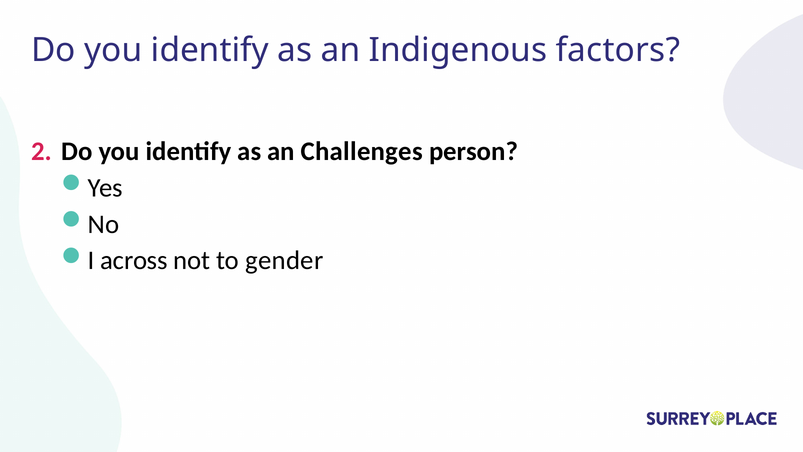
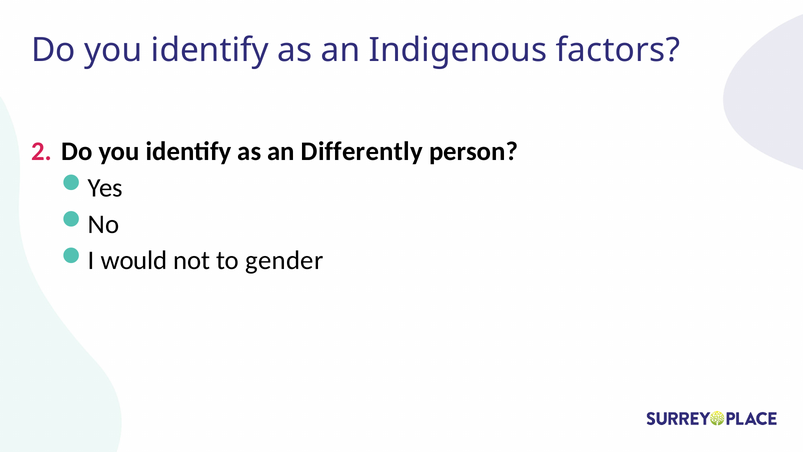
Challenges: Challenges -> Differently
across: across -> would
